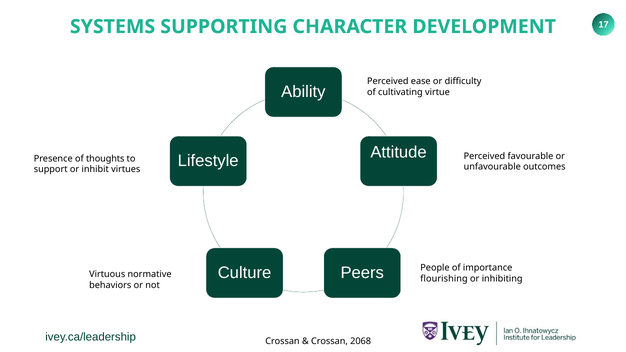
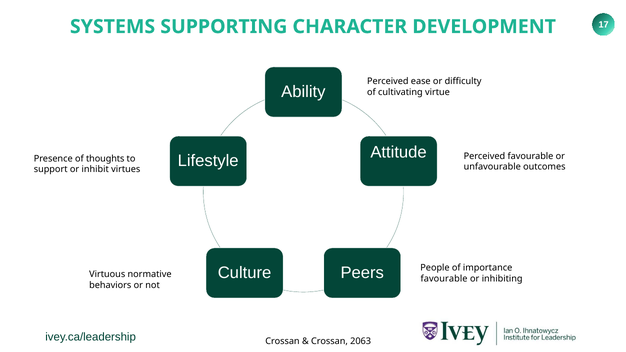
flourishing at (444, 279): flourishing -> favourable
2068: 2068 -> 2063
